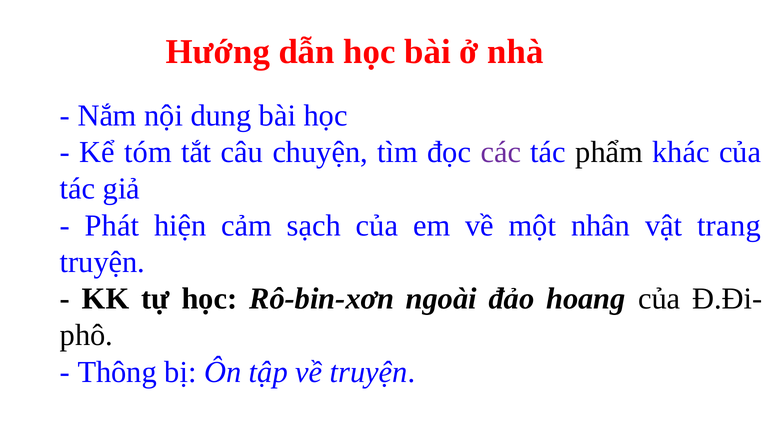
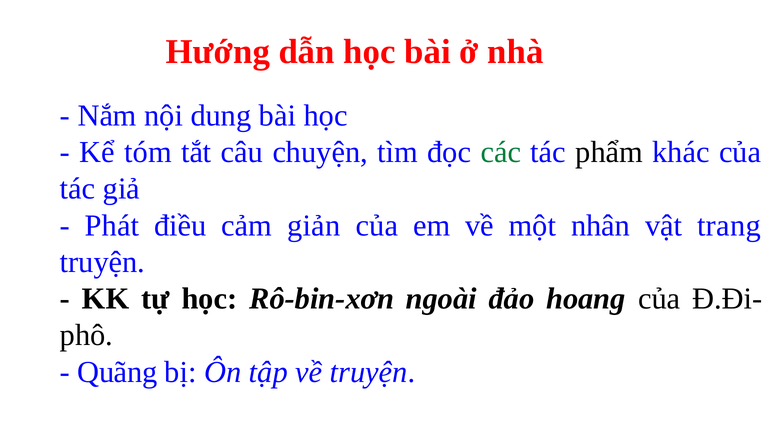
các colour: purple -> green
hiện: hiện -> điều
sạch: sạch -> giản
Thông: Thông -> Quãng
